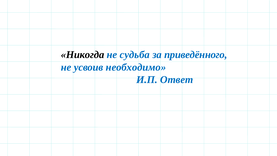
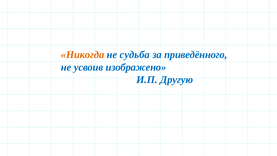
Никогда colour: black -> orange
необходимо: необходимо -> изображено
Ответ: Ответ -> Другую
